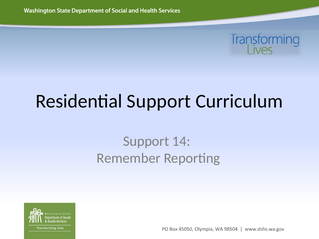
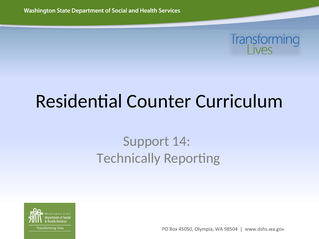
Residential Support: Support -> Counter
Remember: Remember -> Technically
